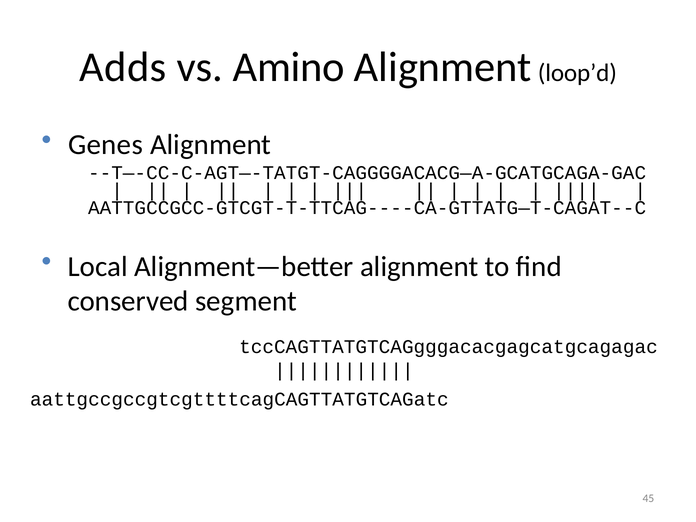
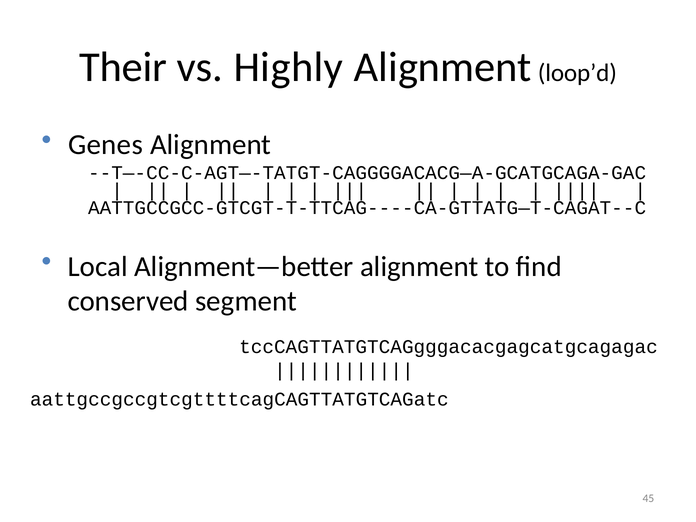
Adds: Adds -> Their
Amino: Amino -> Highly
